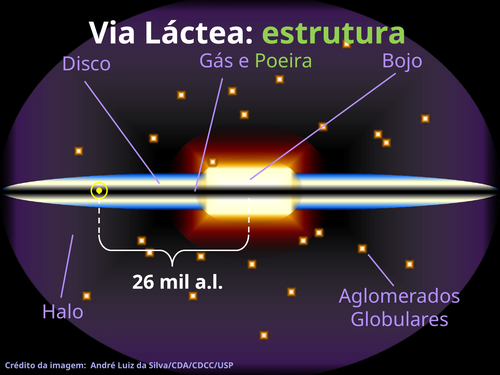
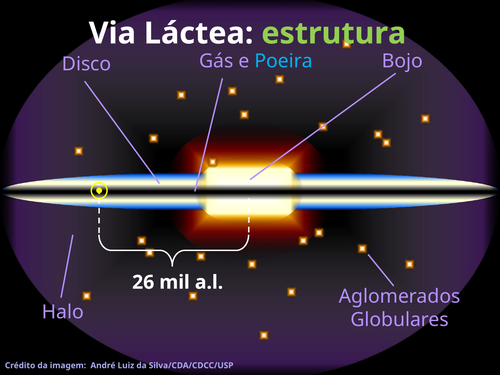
Poeira colour: light green -> light blue
